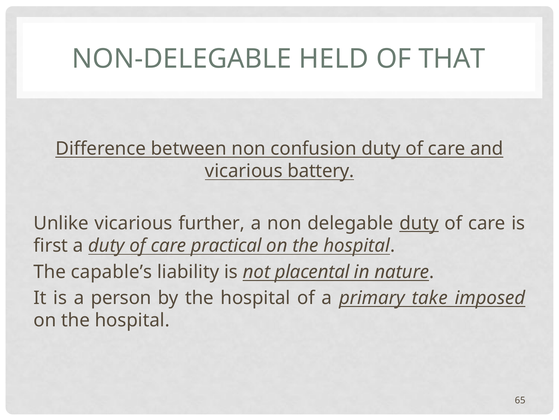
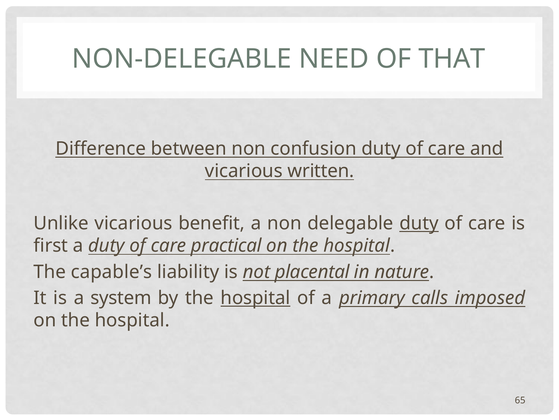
HELD: HELD -> NEED
battery: battery -> written
further: further -> benefit
person: person -> system
hospital at (255, 298) underline: none -> present
take: take -> calls
